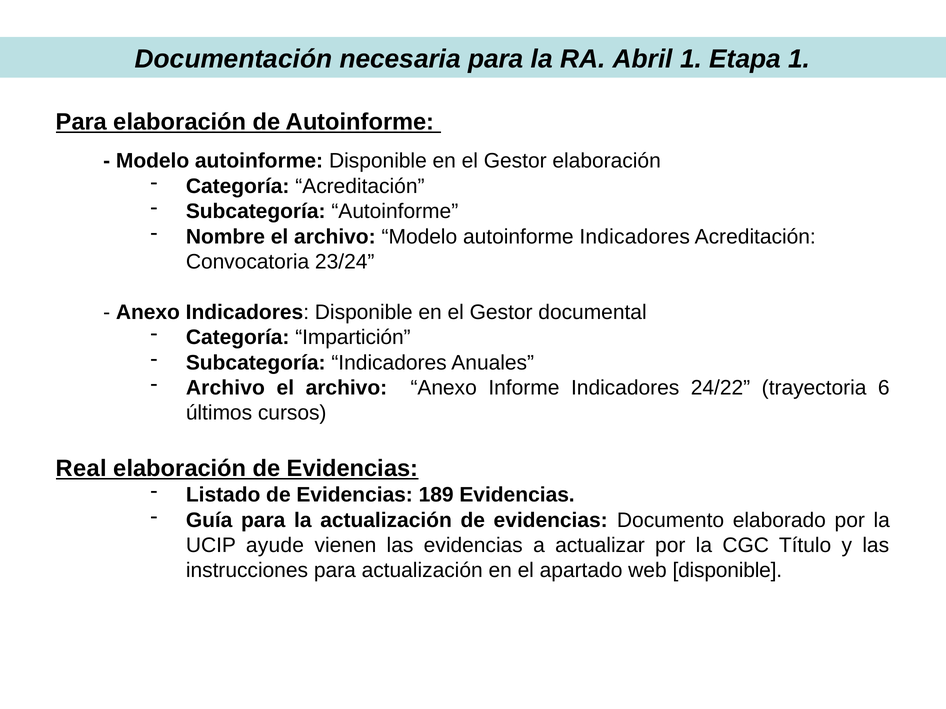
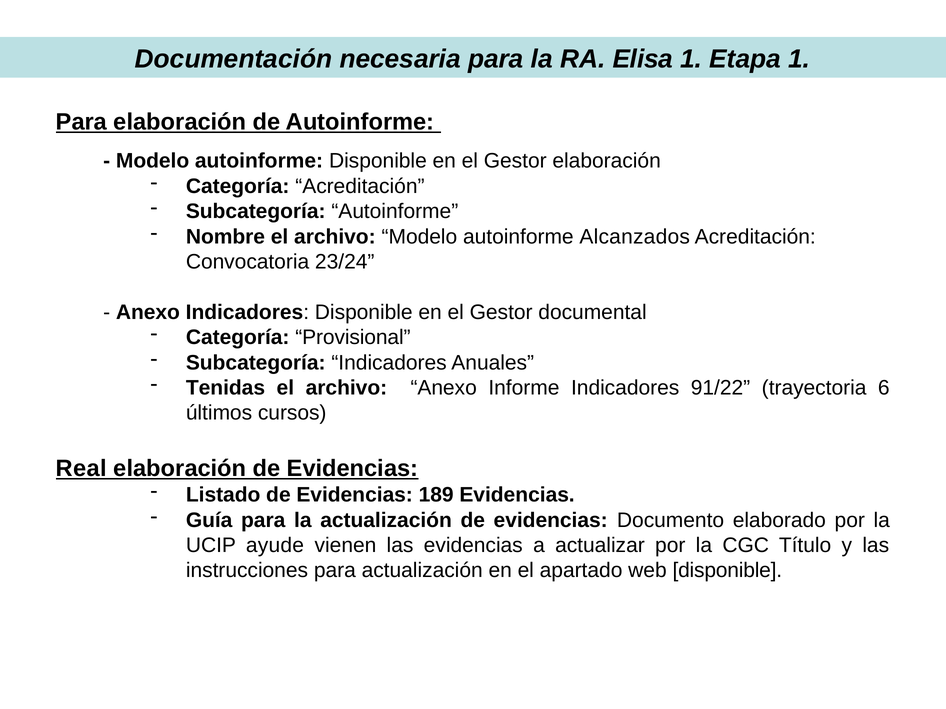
Abril: Abril -> Elisa
autoinforme Indicadores: Indicadores -> Alcanzados
Impartición: Impartición -> Provisional
Archivo at (225, 388): Archivo -> Tenidas
24/22: 24/22 -> 91/22
